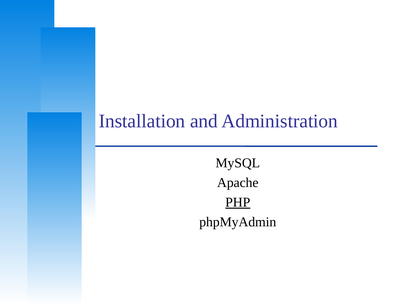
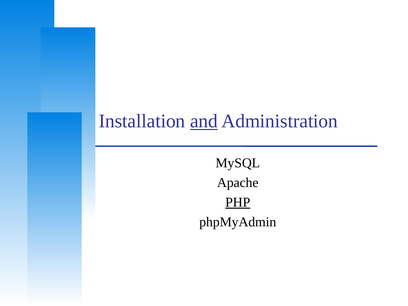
and underline: none -> present
